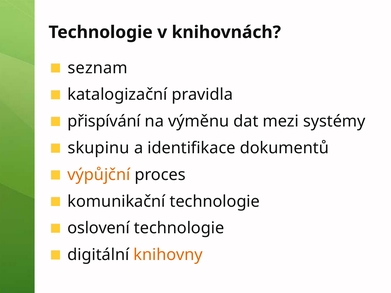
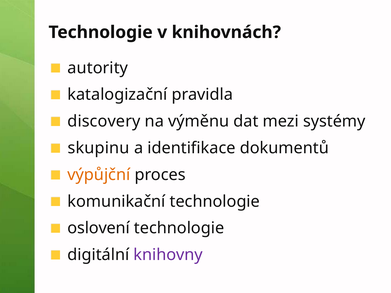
seznam: seznam -> autority
přispívání: přispívání -> discovery
knihovny colour: orange -> purple
